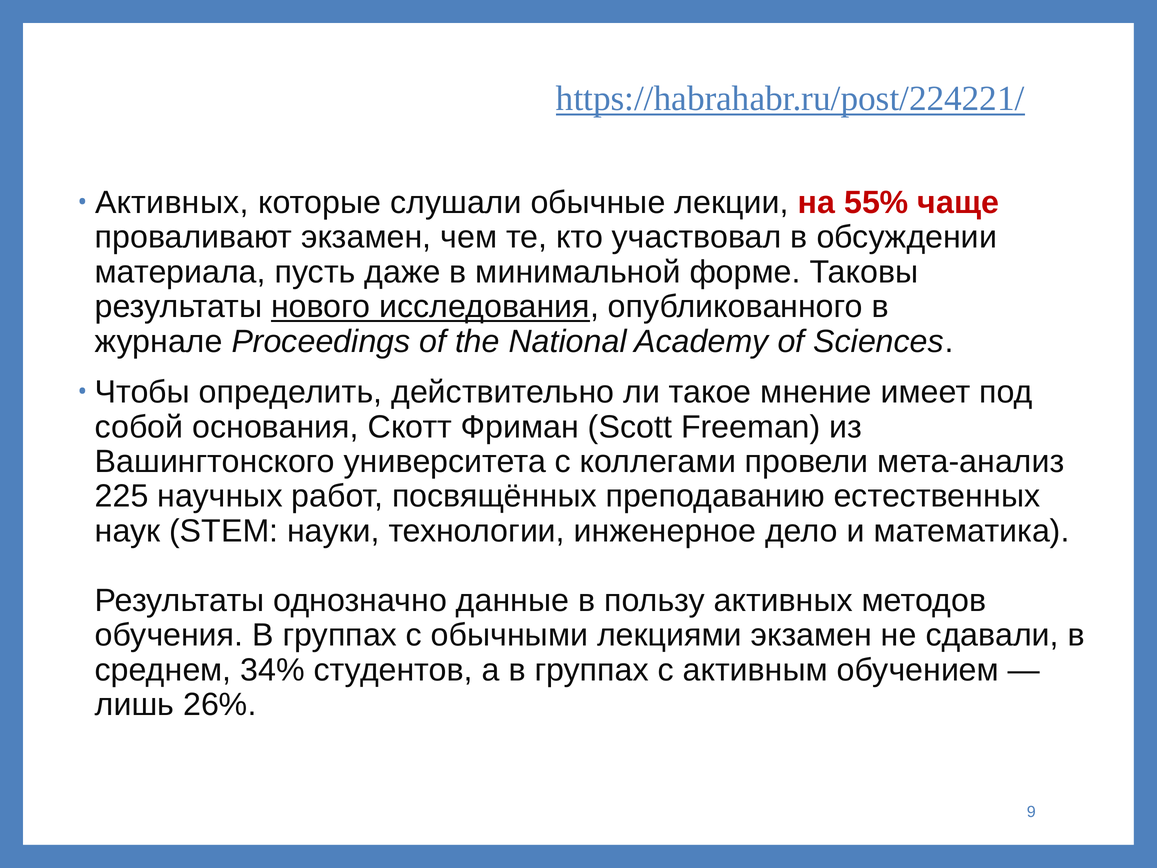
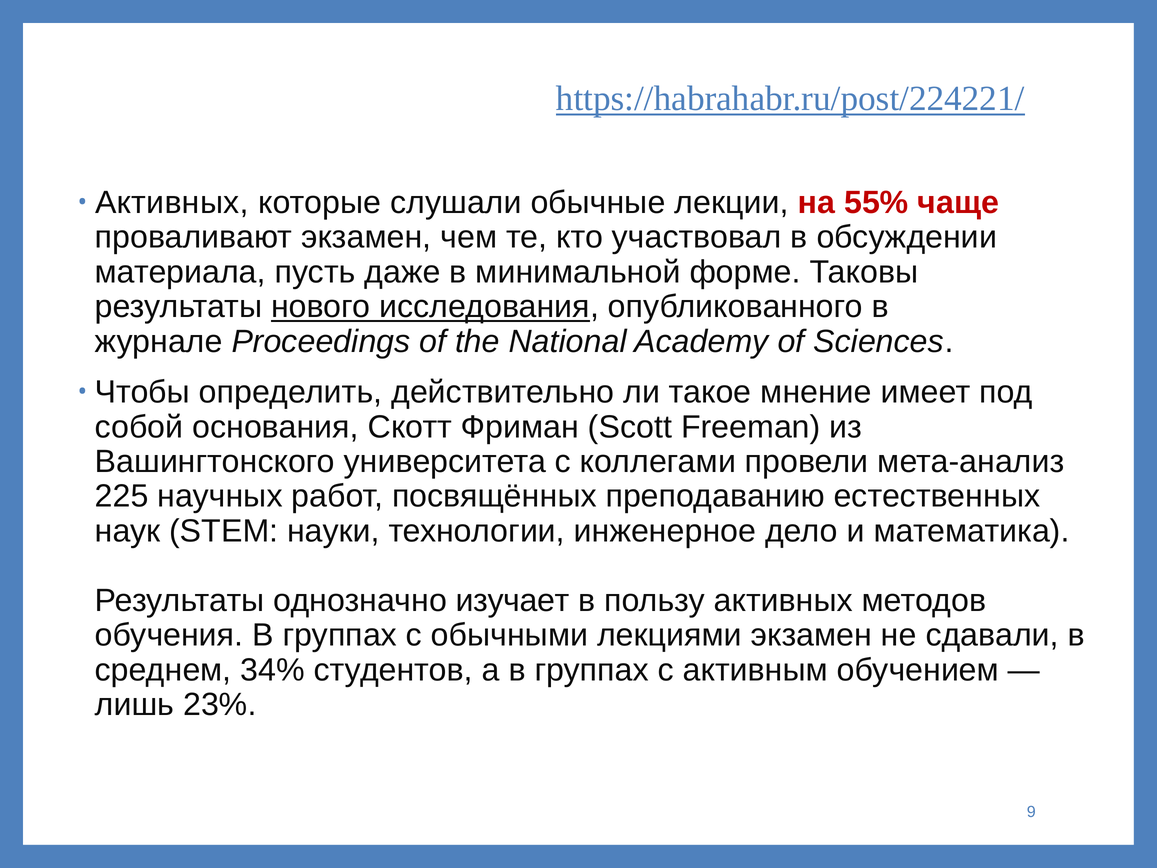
данные: данные -> изучает
26%: 26% -> 23%
